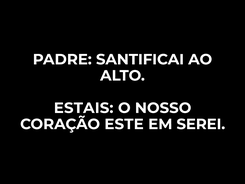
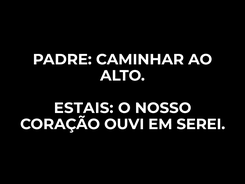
SANTIFICAI: SANTIFICAI -> CAMINHAR
ESTE: ESTE -> OUVI
